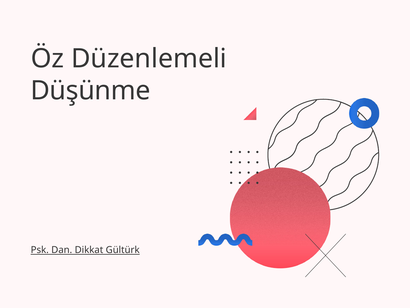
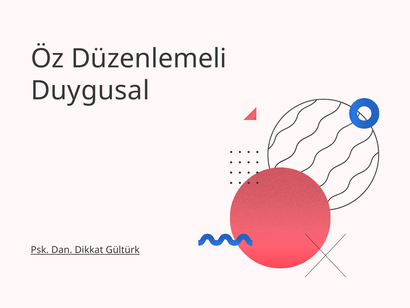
Düşünme: Düşünme -> Duygusal
